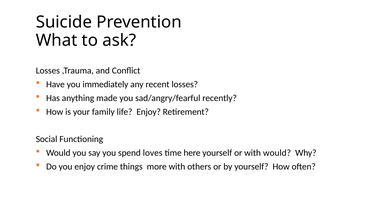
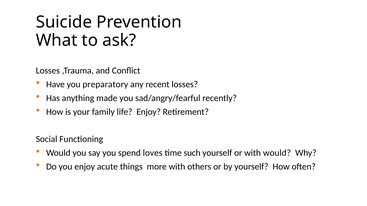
immediately: immediately -> preparatory
here: here -> such
crime: crime -> acute
